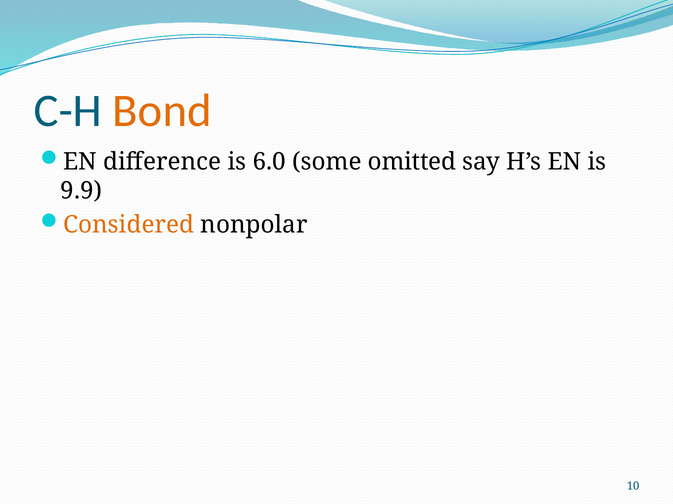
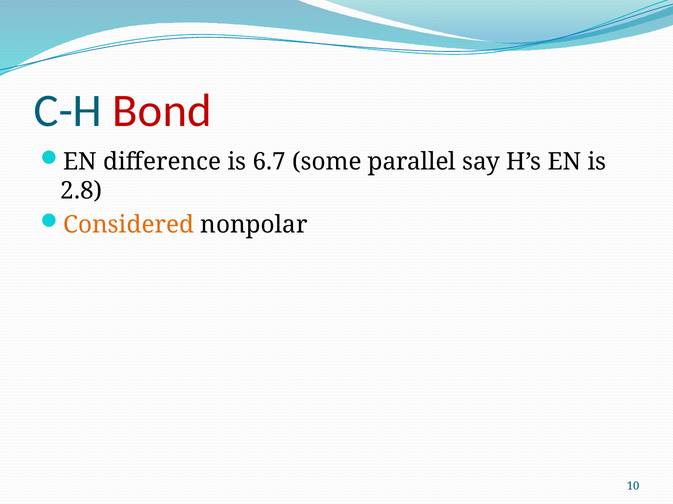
Bond colour: orange -> red
6.0: 6.0 -> 6.7
omitted: omitted -> parallel
9.9: 9.9 -> 2.8
